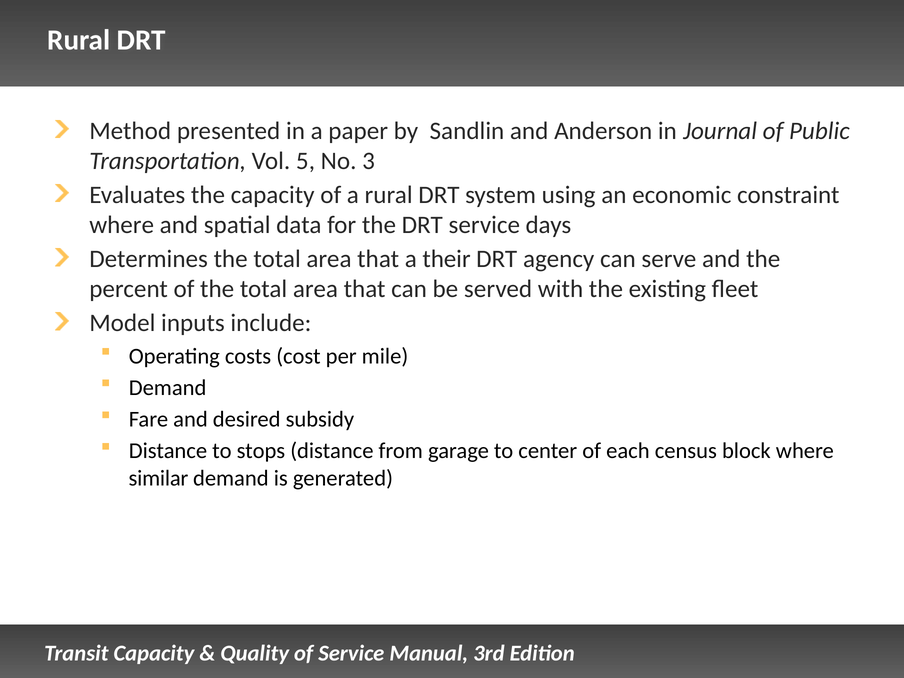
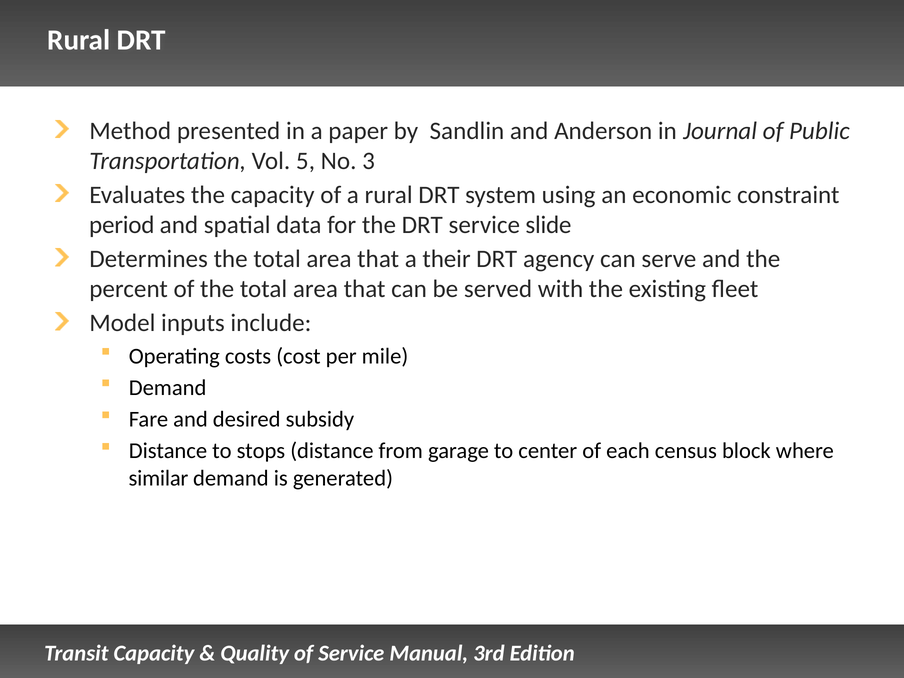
where at (122, 225): where -> period
days: days -> slide
